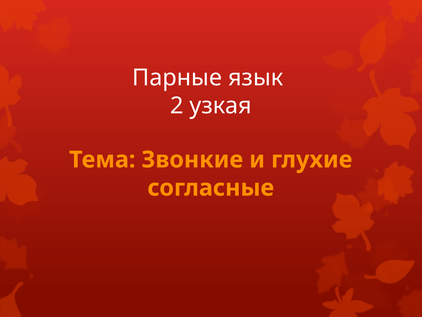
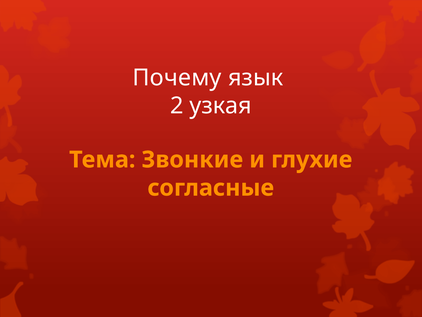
Парные: Парные -> Почему
